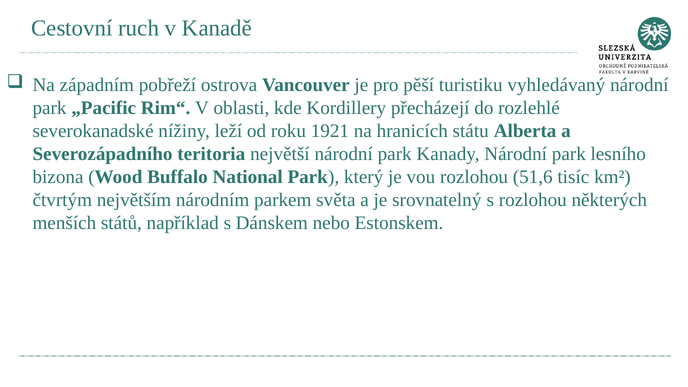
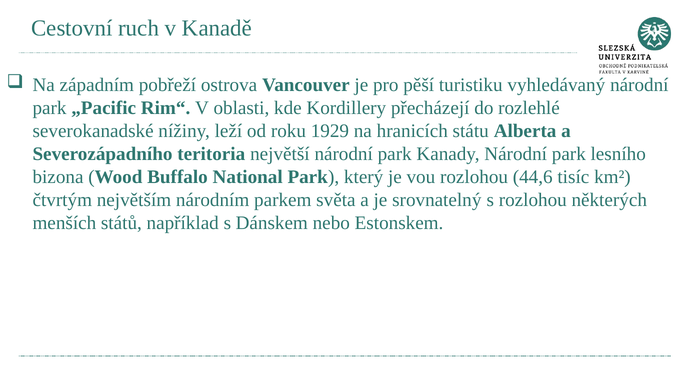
1921: 1921 -> 1929
51,6: 51,6 -> 44,6
